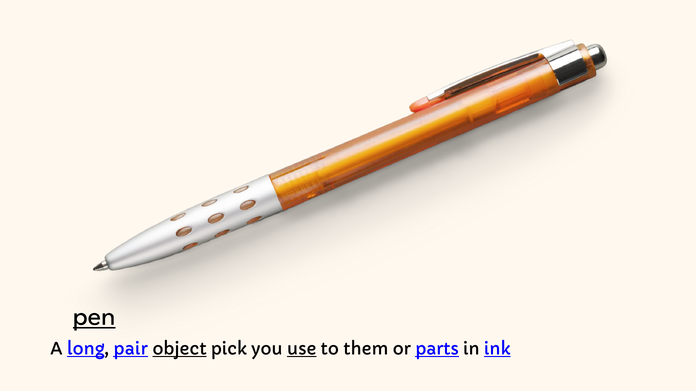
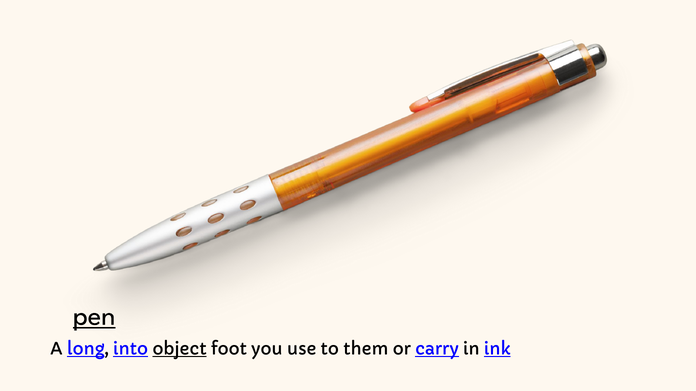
pair: pair -> into
pick: pick -> foot
use underline: present -> none
parts: parts -> carry
